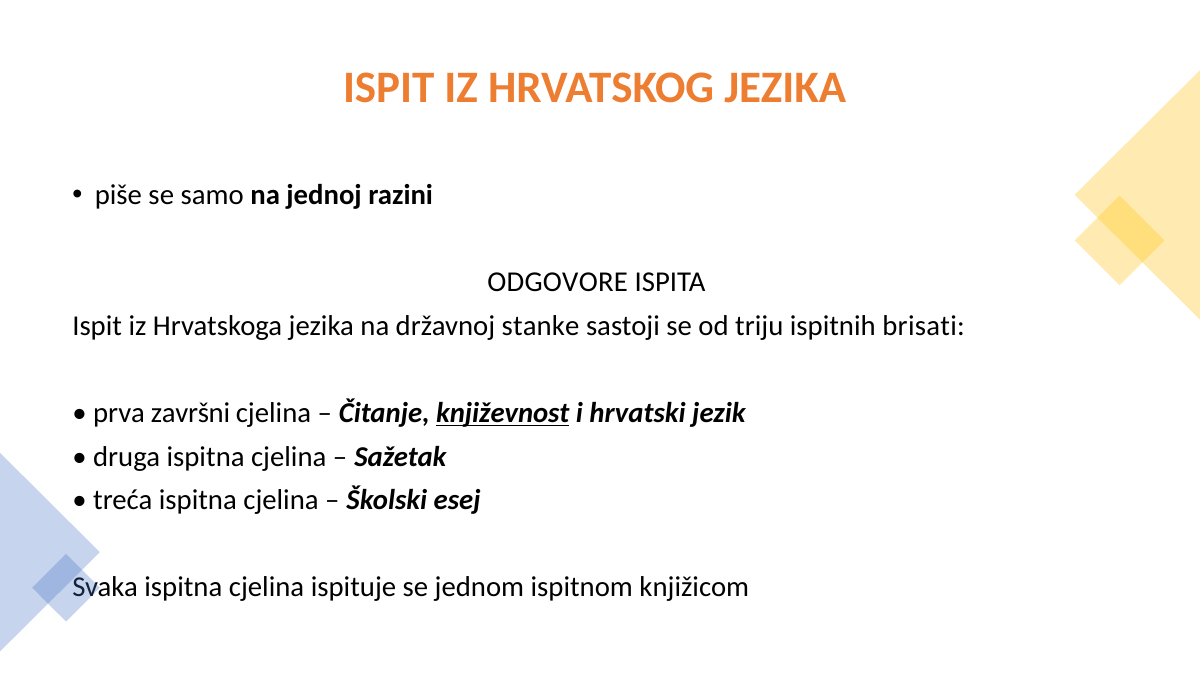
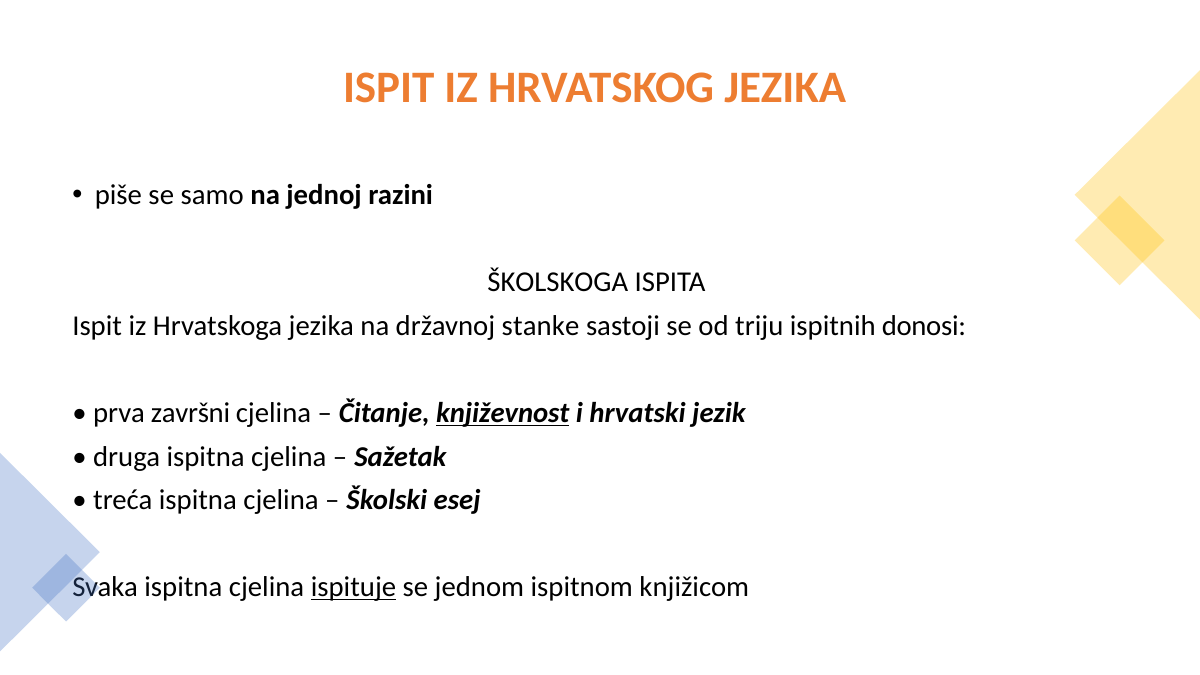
ODGOVORE: ODGOVORE -> ŠKOLSKOGA
brisati: brisati -> donosi
ispituje underline: none -> present
